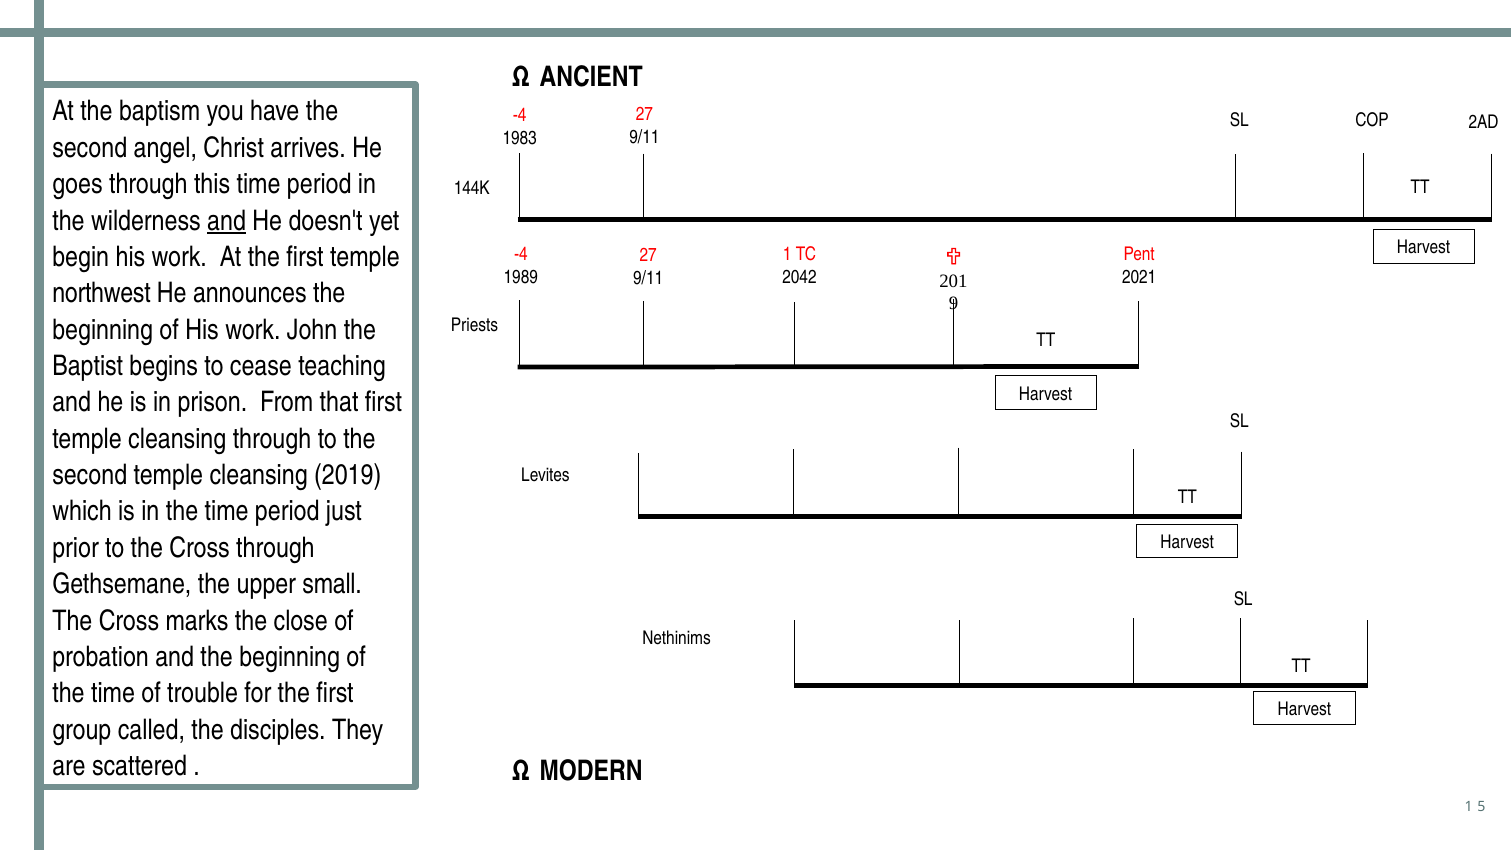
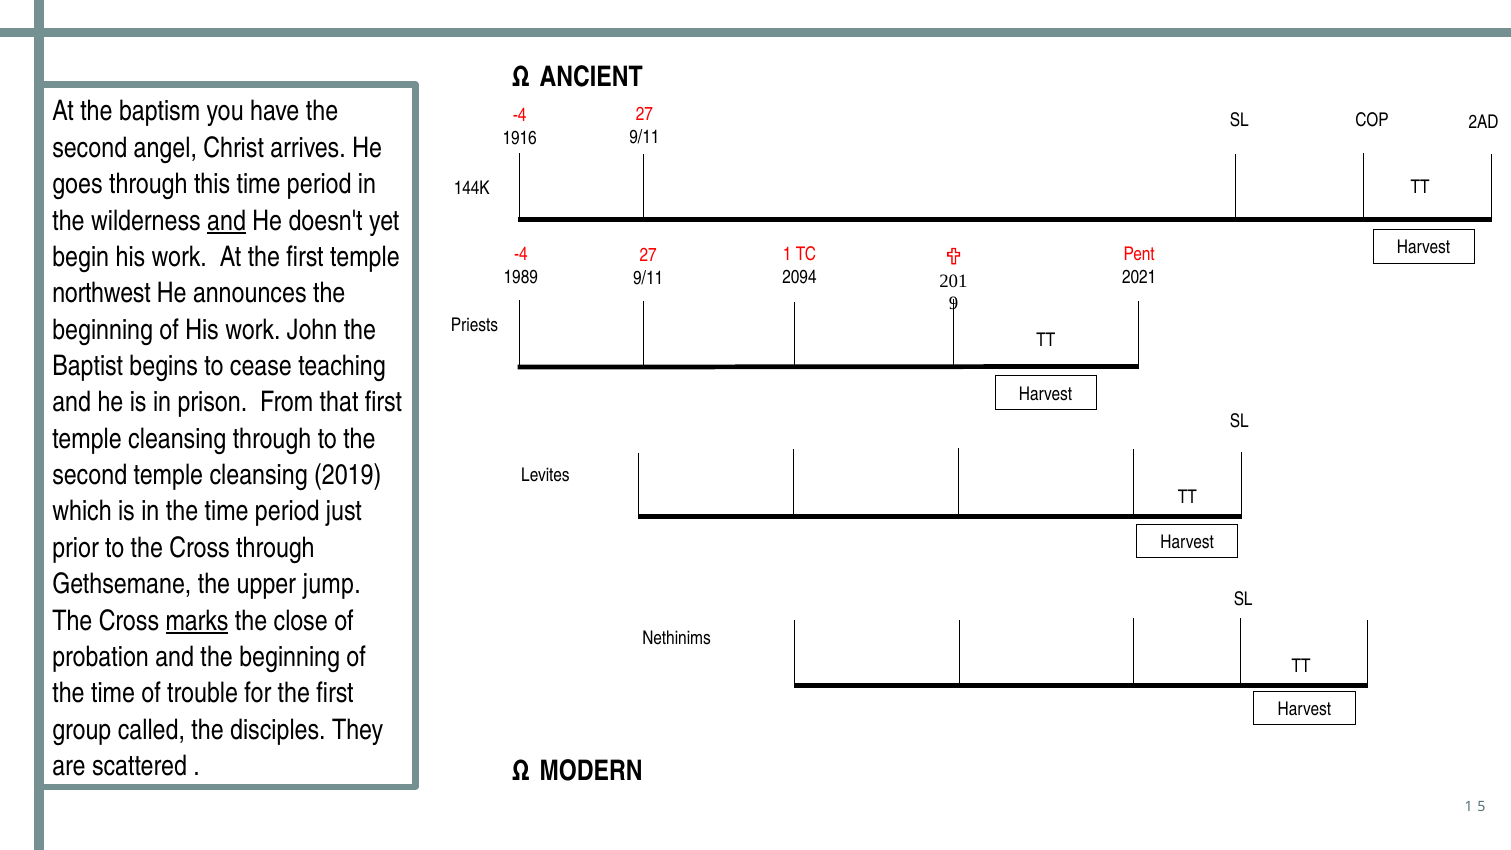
1983: 1983 -> 1916
2042: 2042 -> 2094
small: small -> jump
marks underline: none -> present
